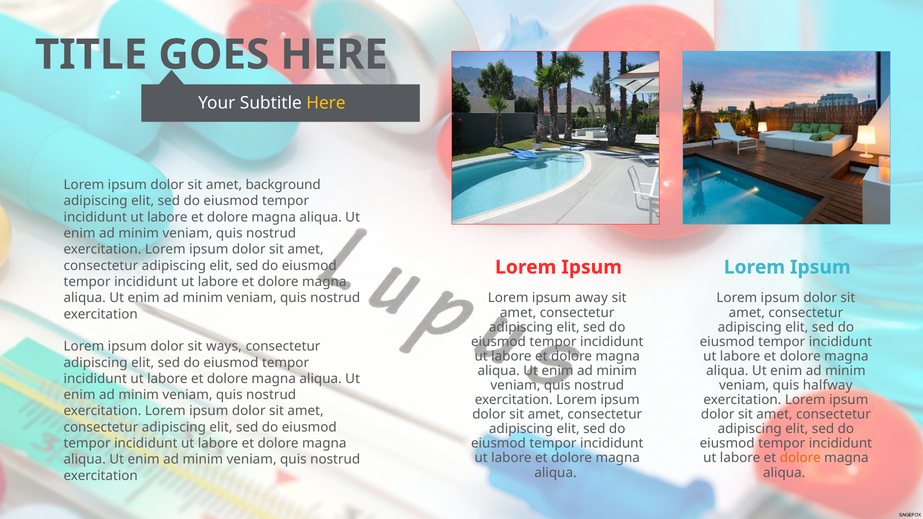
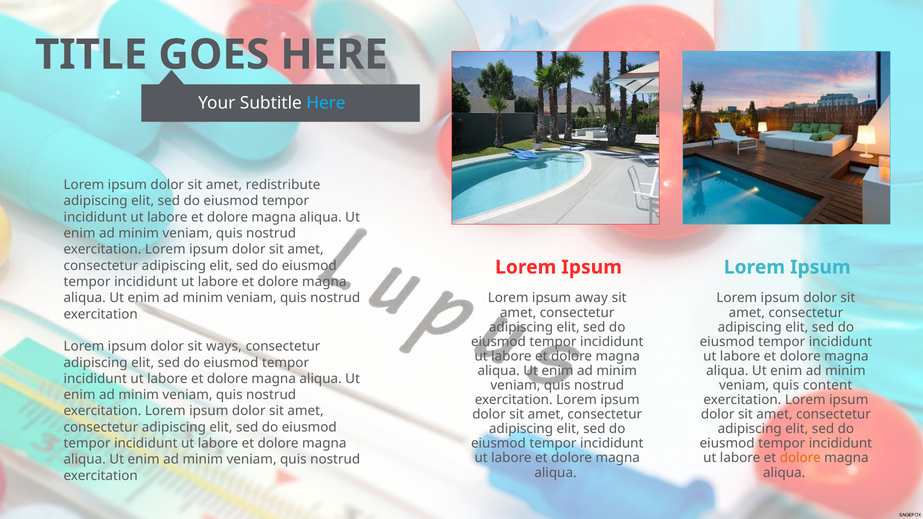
Here at (326, 103) colour: yellow -> light blue
background: background -> redistribute
halfway: halfway -> content
